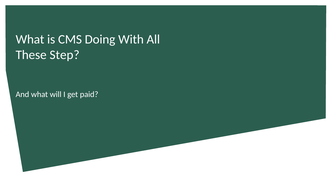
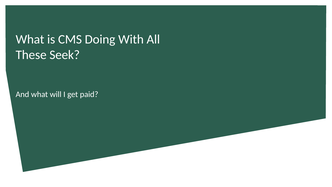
Step: Step -> Seek
